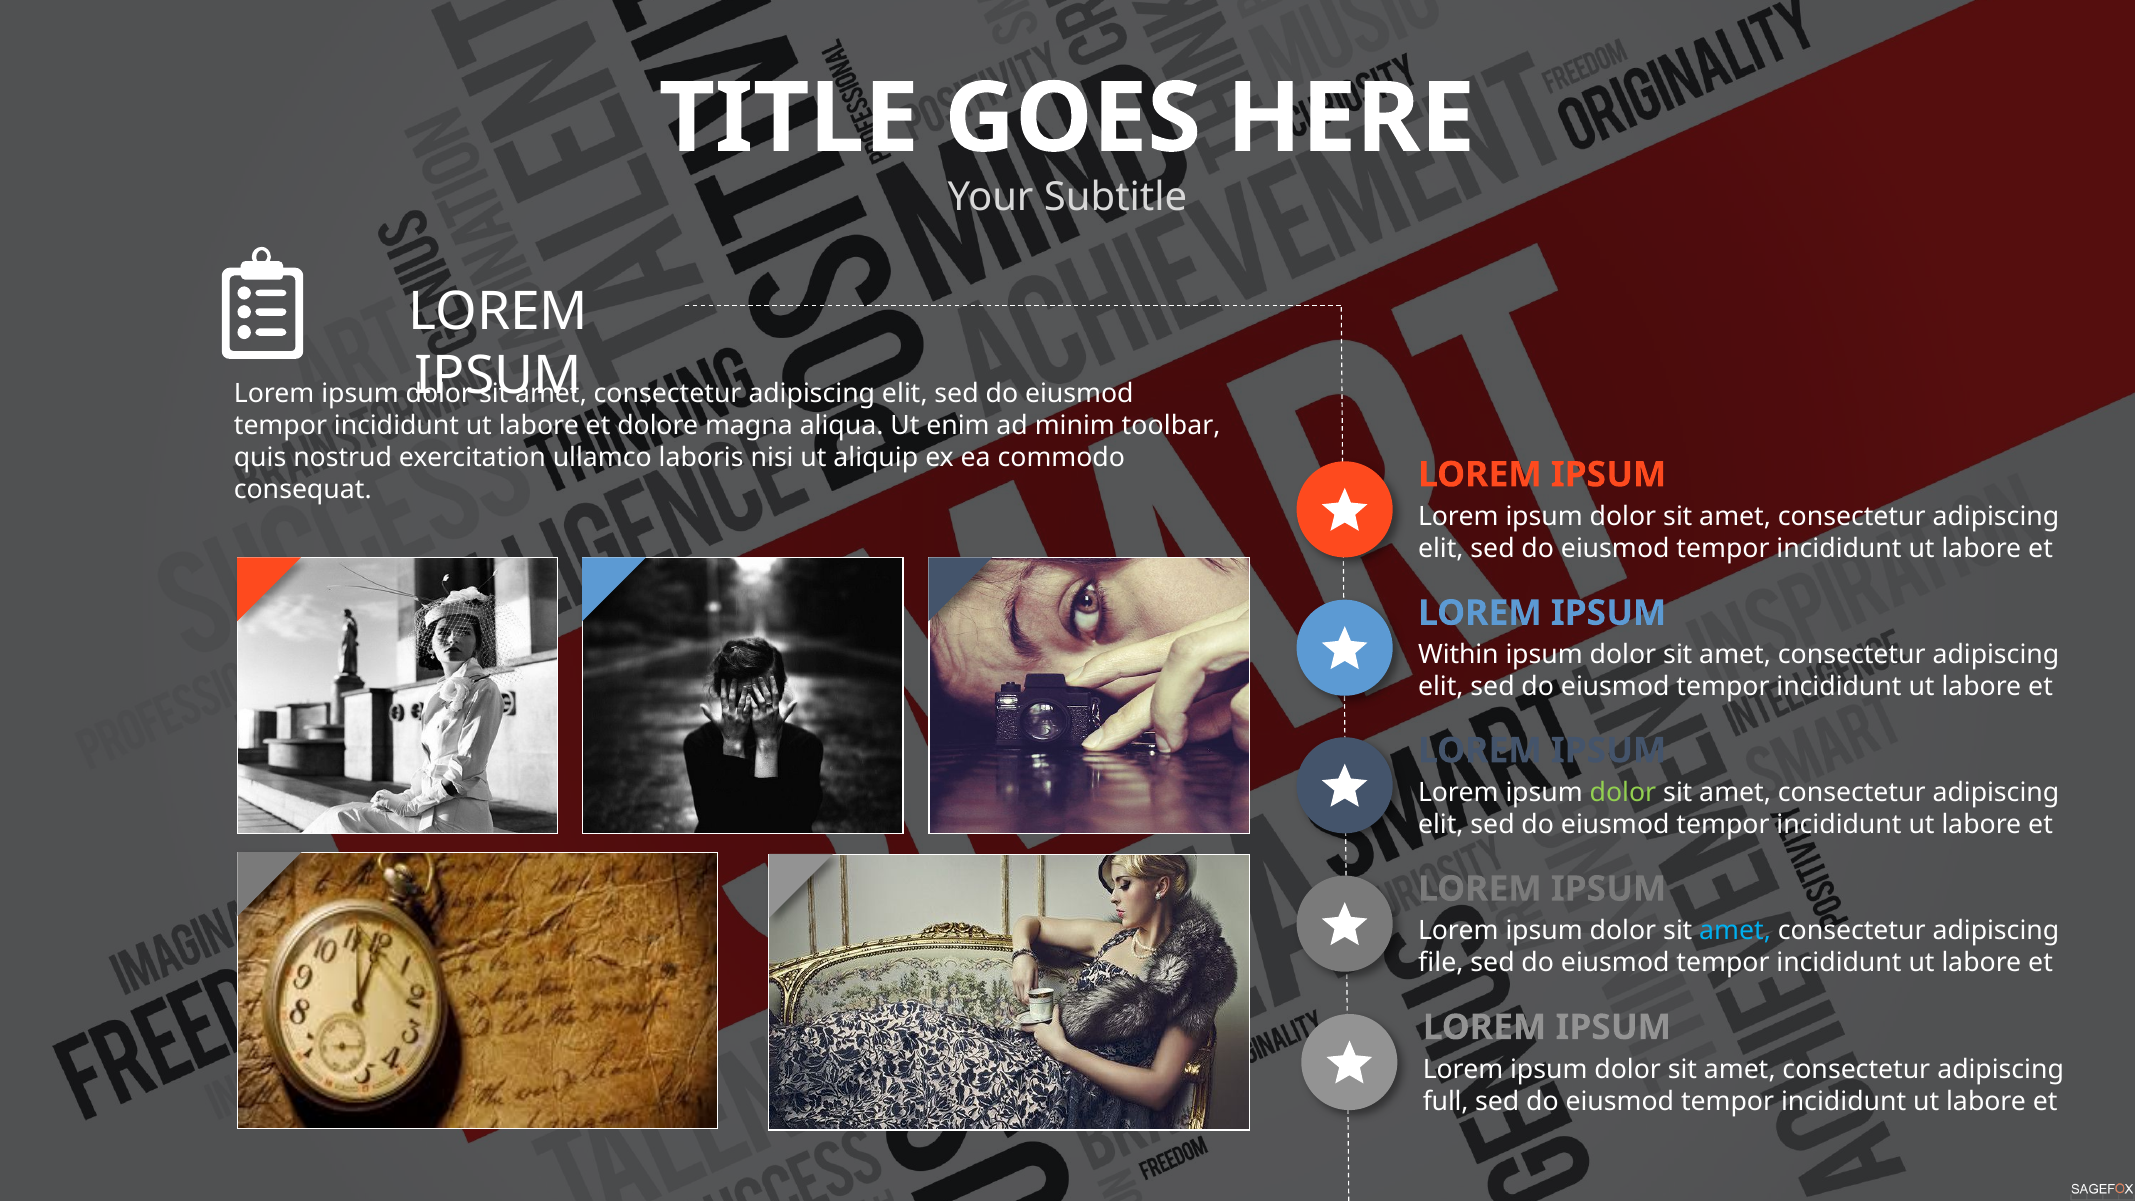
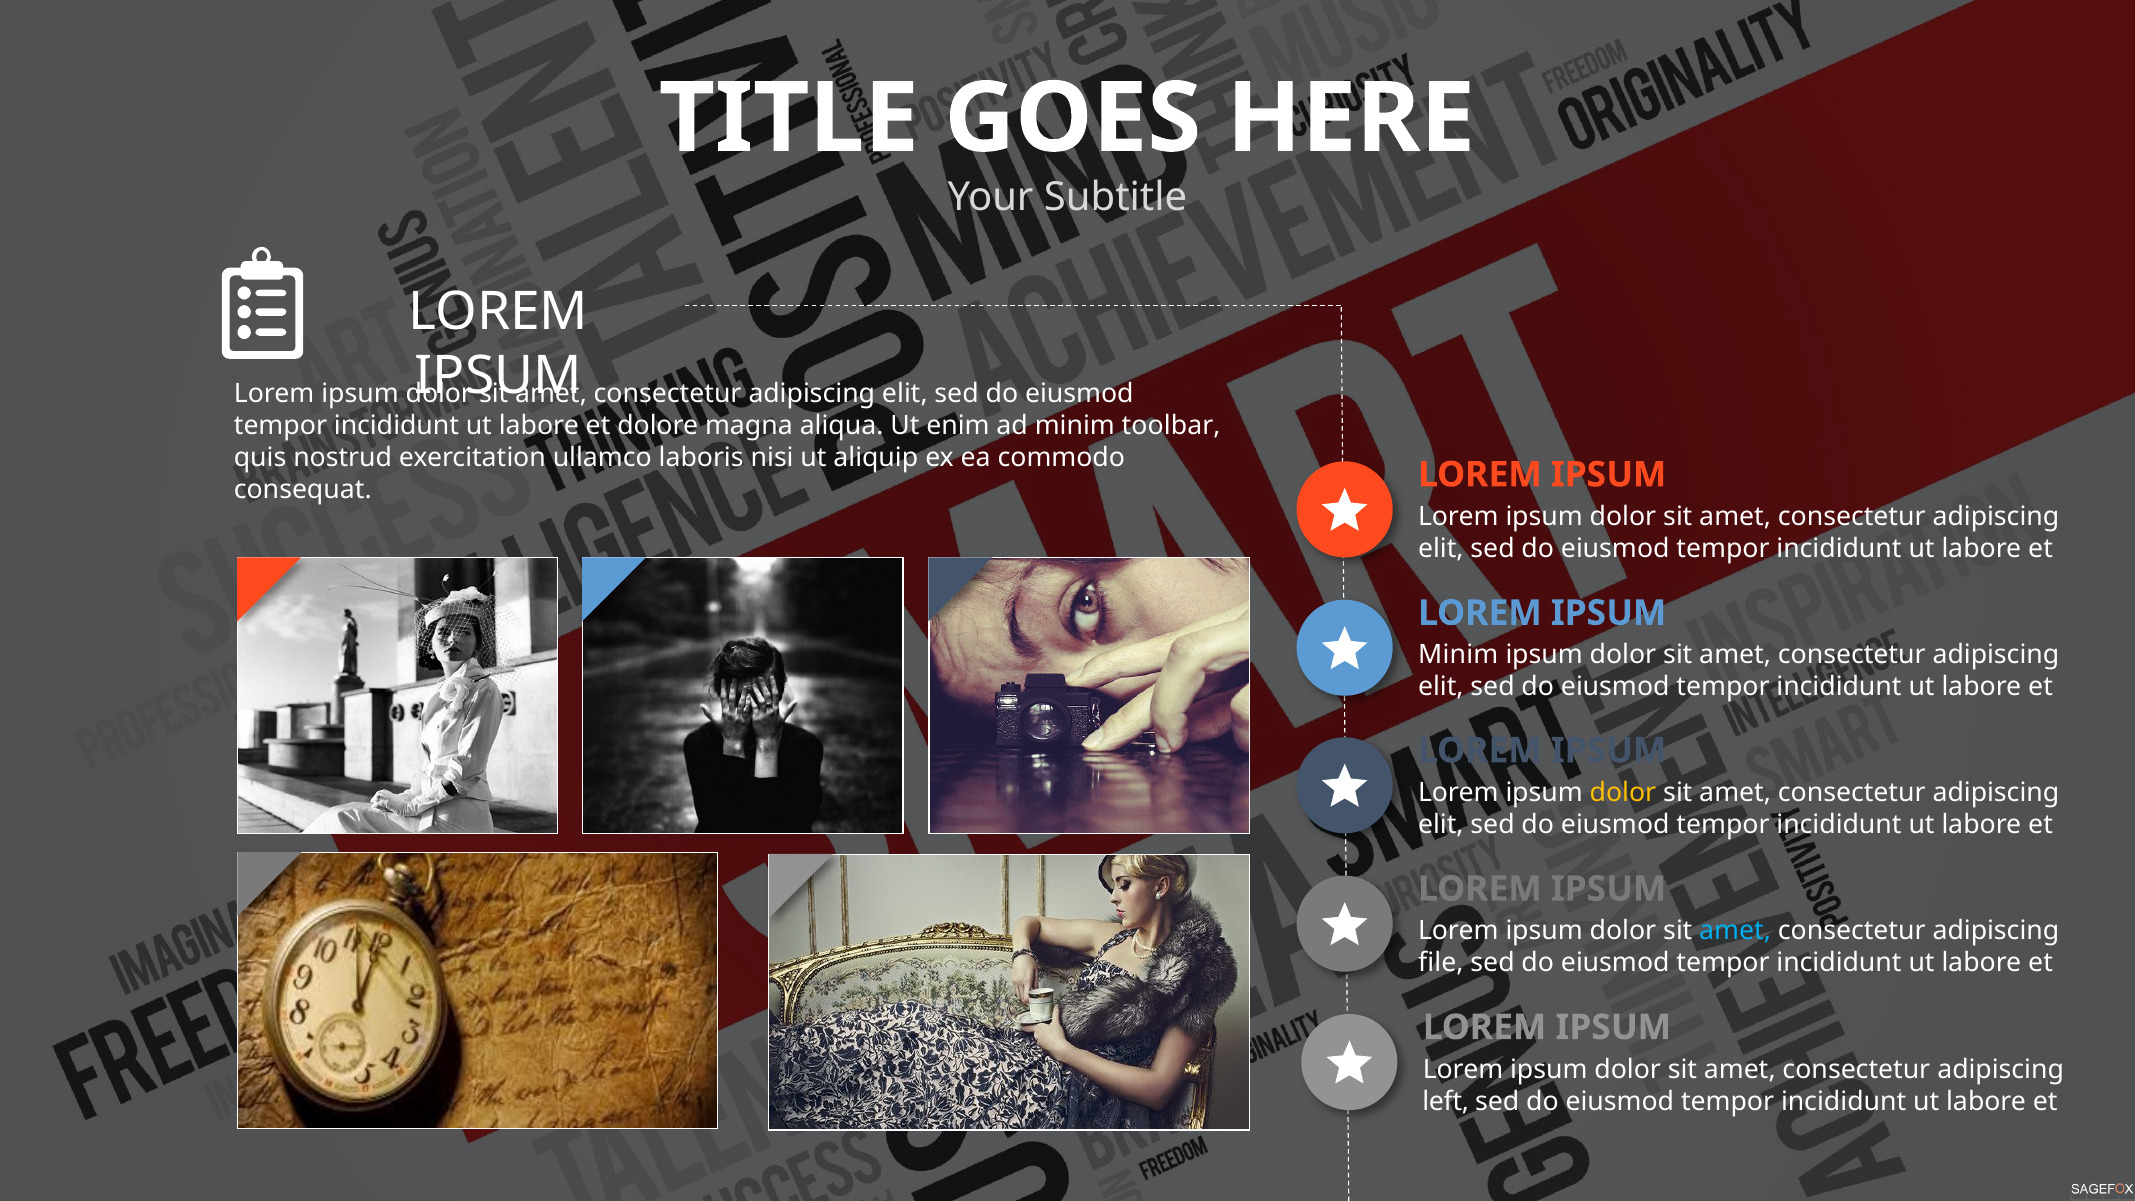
Within at (1458, 655): Within -> Minim
dolor at (1623, 793) colour: light green -> yellow
full: full -> left
